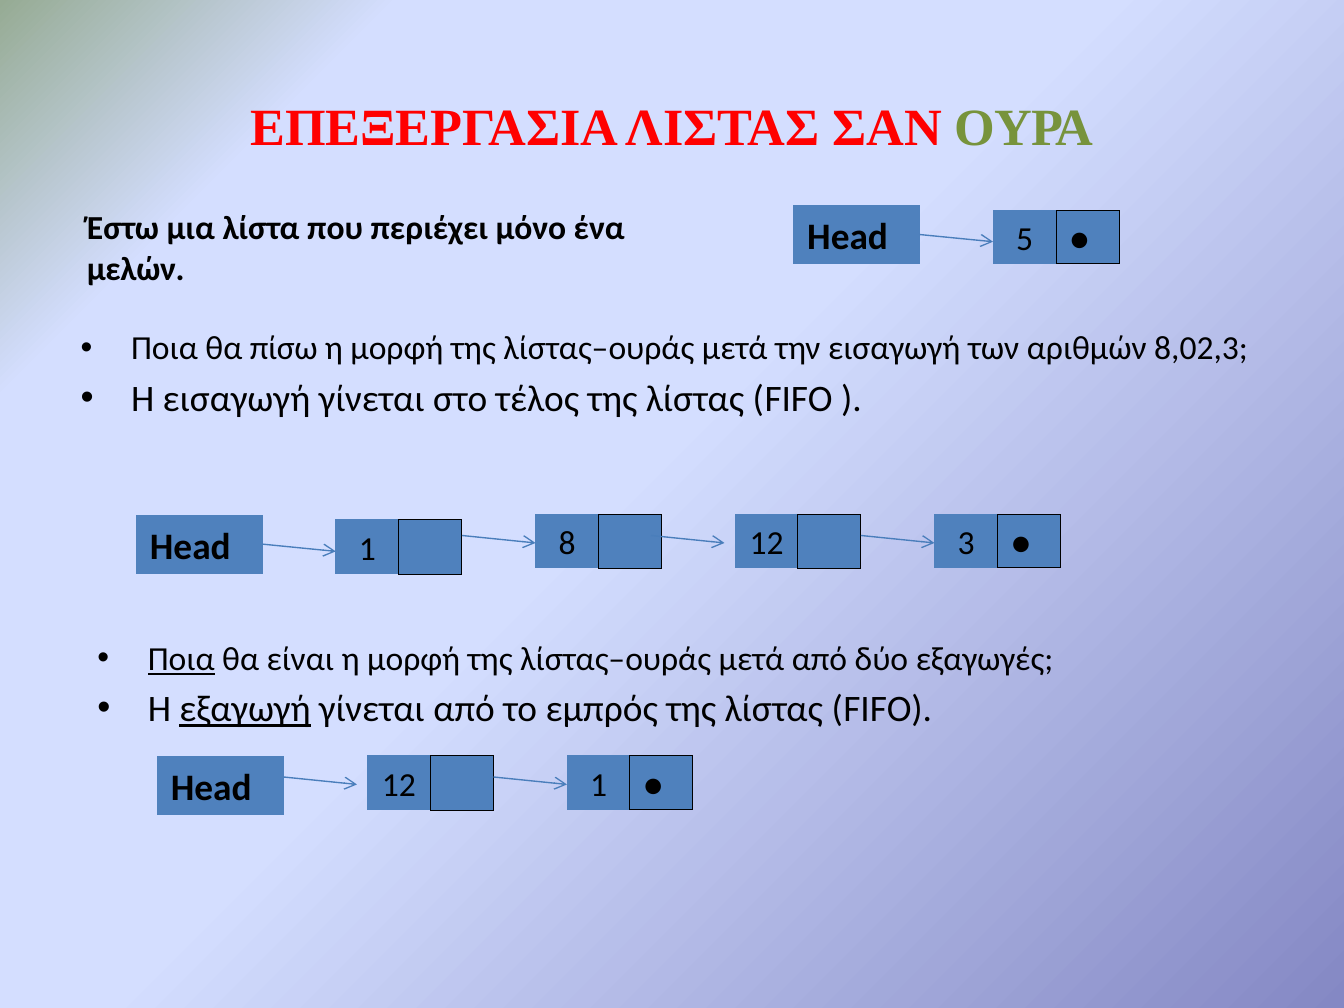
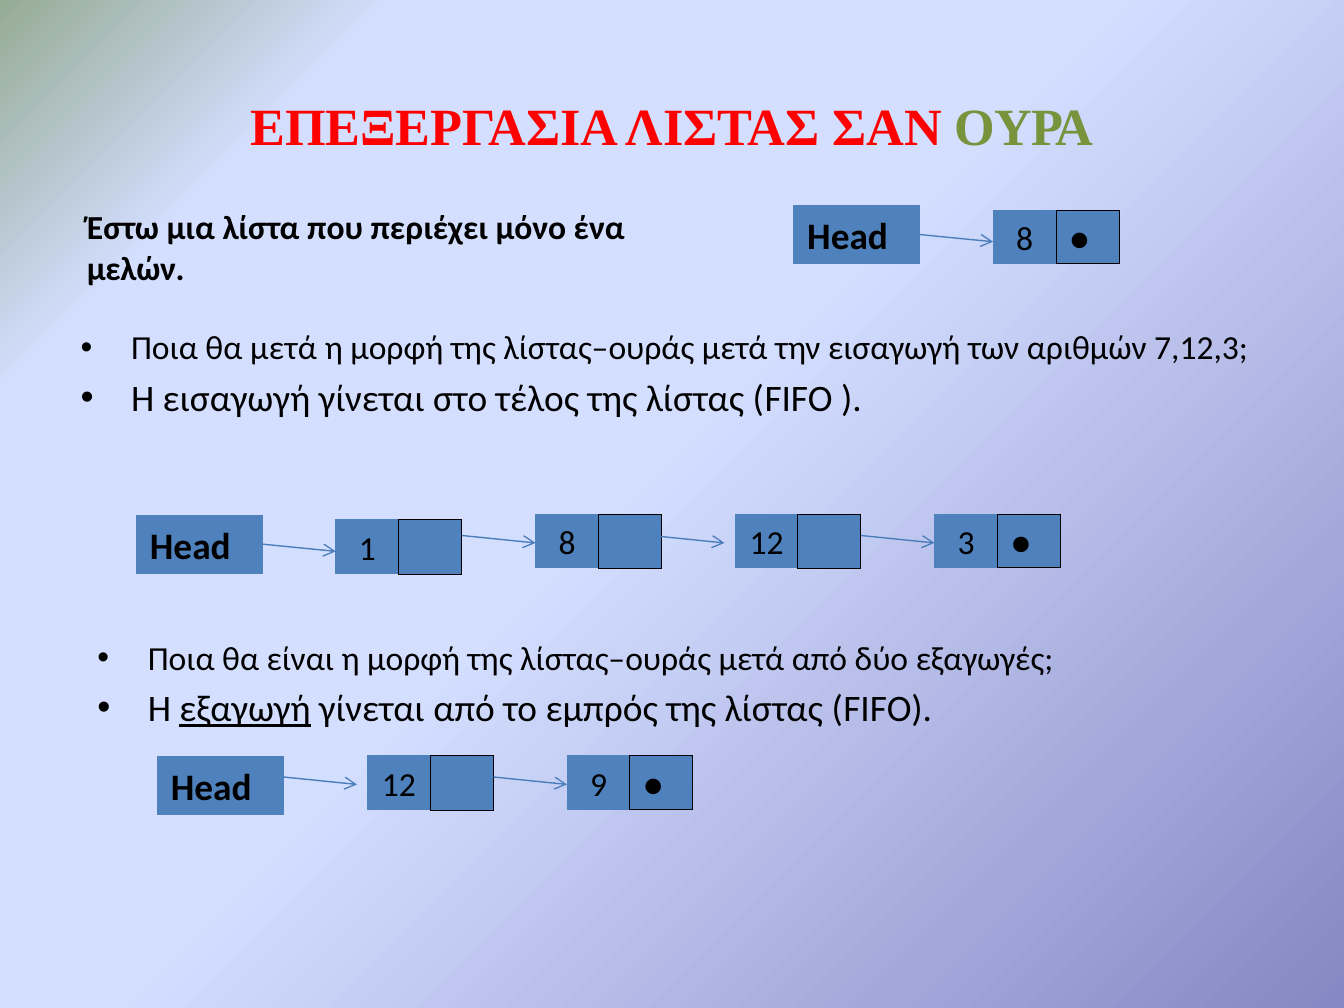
Head 5: 5 -> 8
θα πίσω: πίσω -> μετά
8,02,3: 8,02,3 -> 7,12,3
Ποια at (181, 659) underline: present -> none
12 1: 1 -> 9
